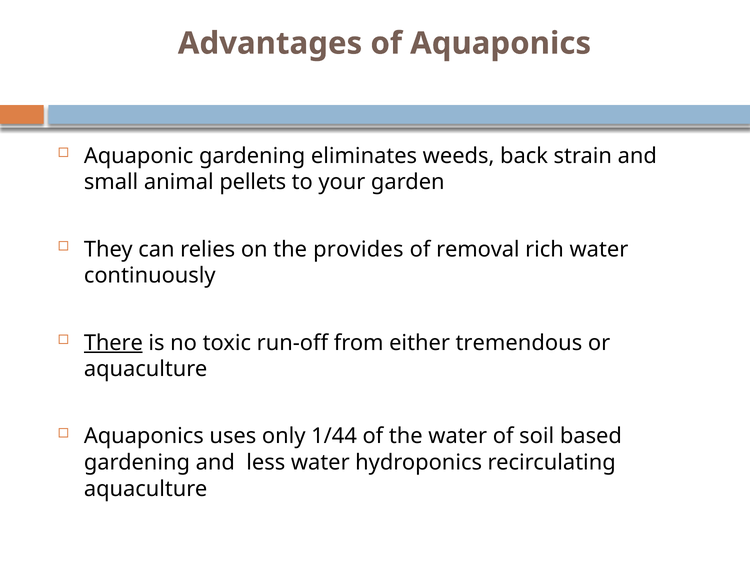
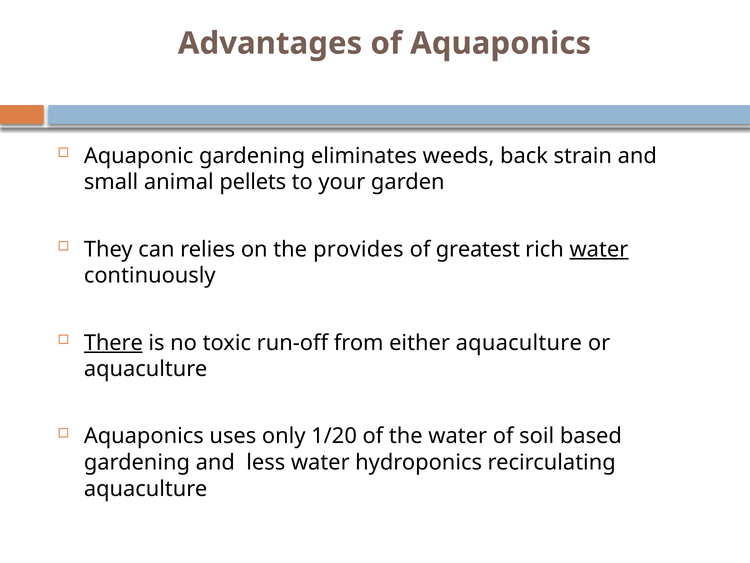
removal: removal -> greatest
water at (599, 249) underline: none -> present
either tremendous: tremendous -> aquaculture
1/44: 1/44 -> 1/20
